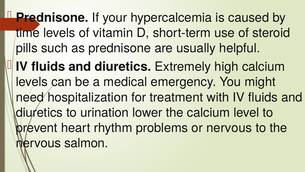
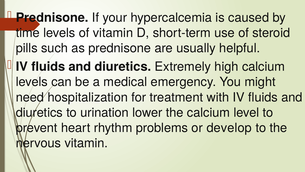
or nervous: nervous -> develop
nervous salmon: salmon -> vitamin
